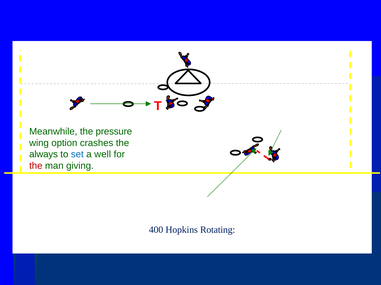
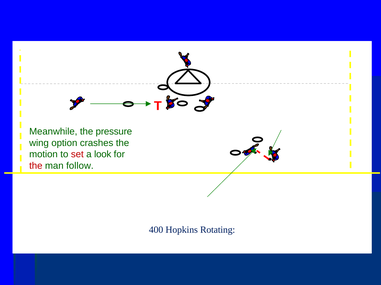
always: always -> motion
set colour: blue -> red
well: well -> look
giving: giving -> follow
